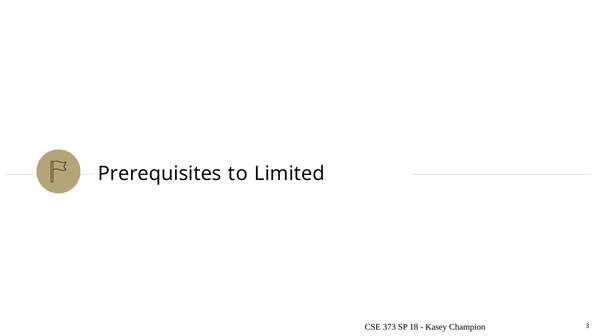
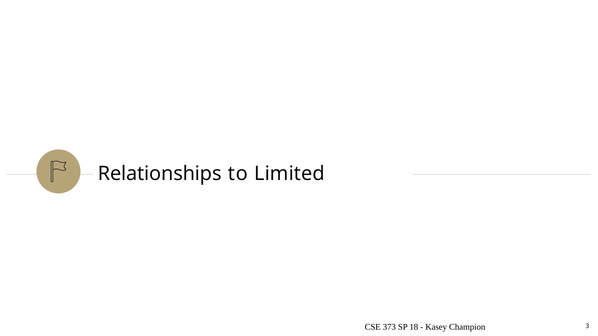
Prerequisites: Prerequisites -> Relationships
